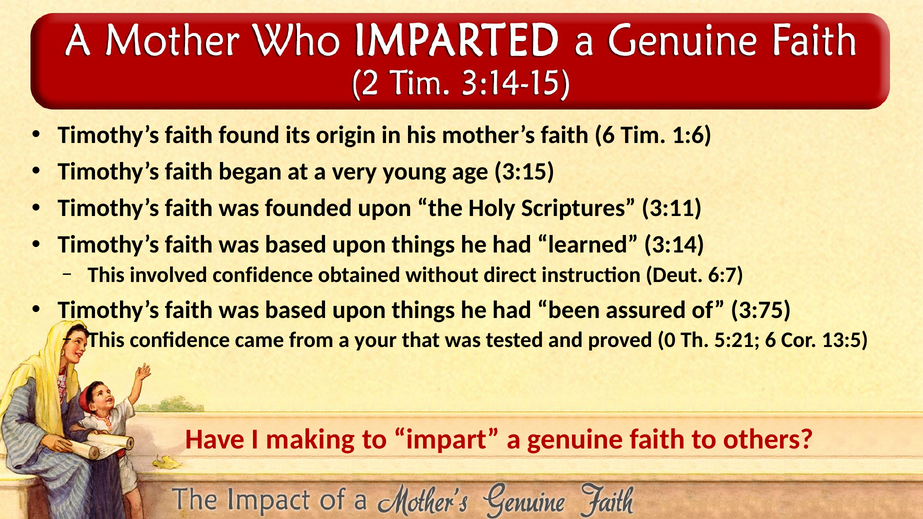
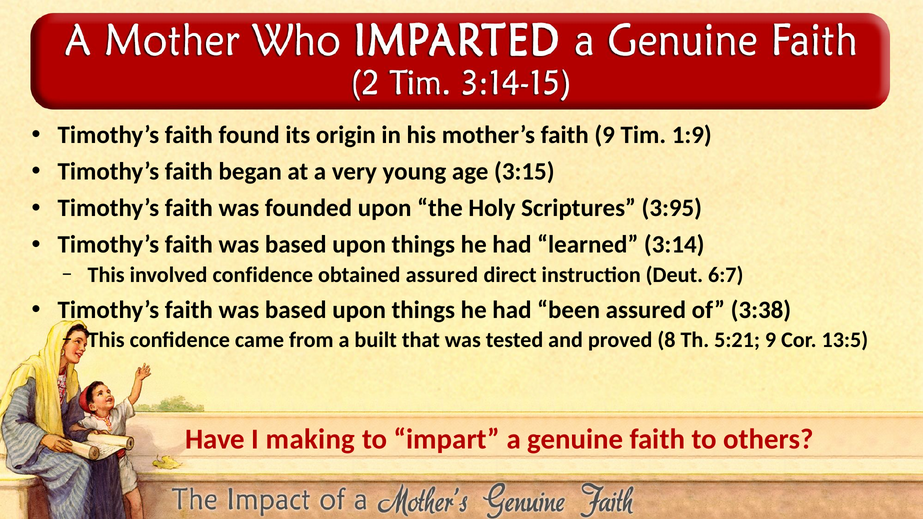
faith 6: 6 -> 9
1:6: 1:6 -> 1:9
3:11: 3:11 -> 3:95
obtained without: without -> assured
3:75: 3:75 -> 3:38
your: your -> built
0: 0 -> 8
5:21 6: 6 -> 9
